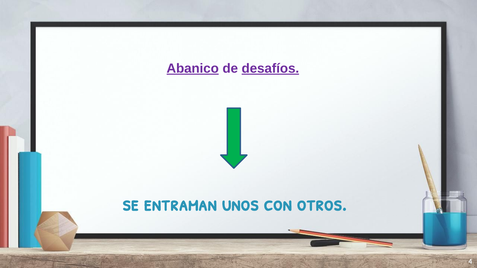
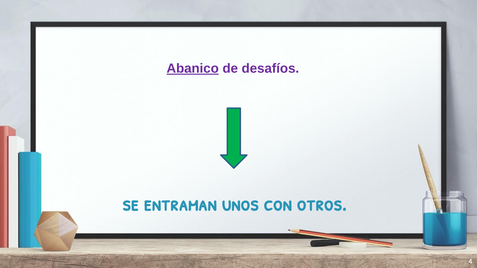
desafíos underline: present -> none
